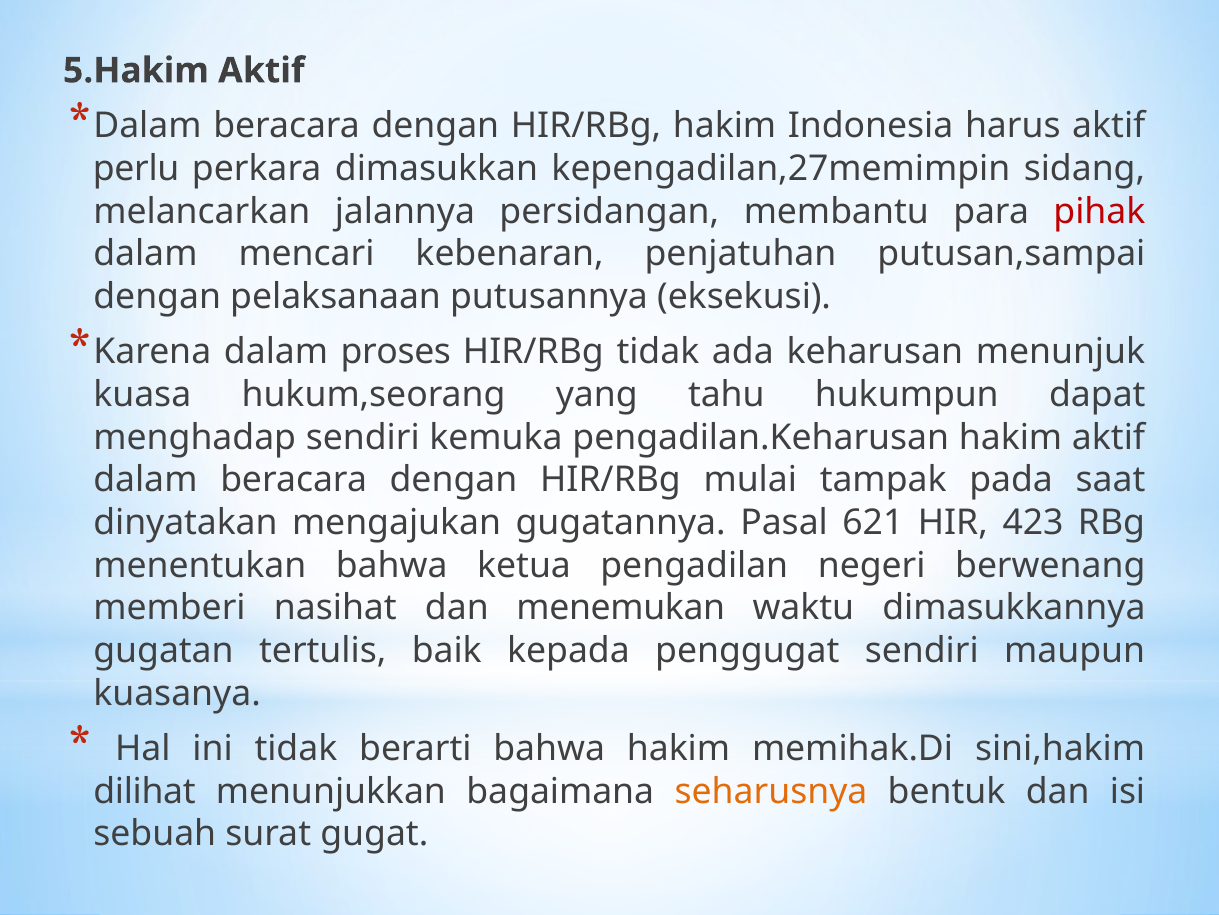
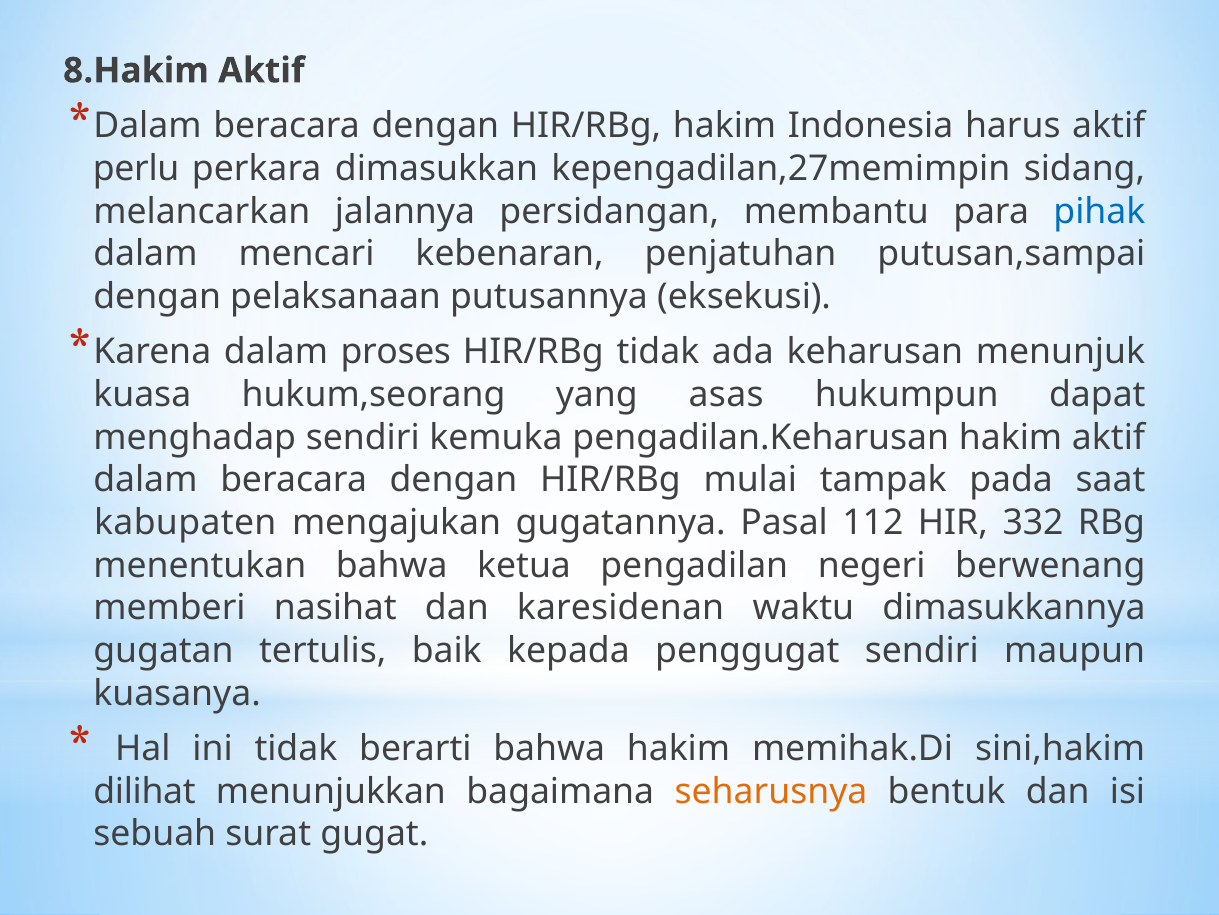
5.Hakim: 5.Hakim -> 8.Hakim
pihak colour: red -> blue
tahu: tahu -> asas
dinyatakan: dinyatakan -> kabupaten
621: 621 -> 112
423: 423 -> 332
menemukan: menemukan -> karesidenan
